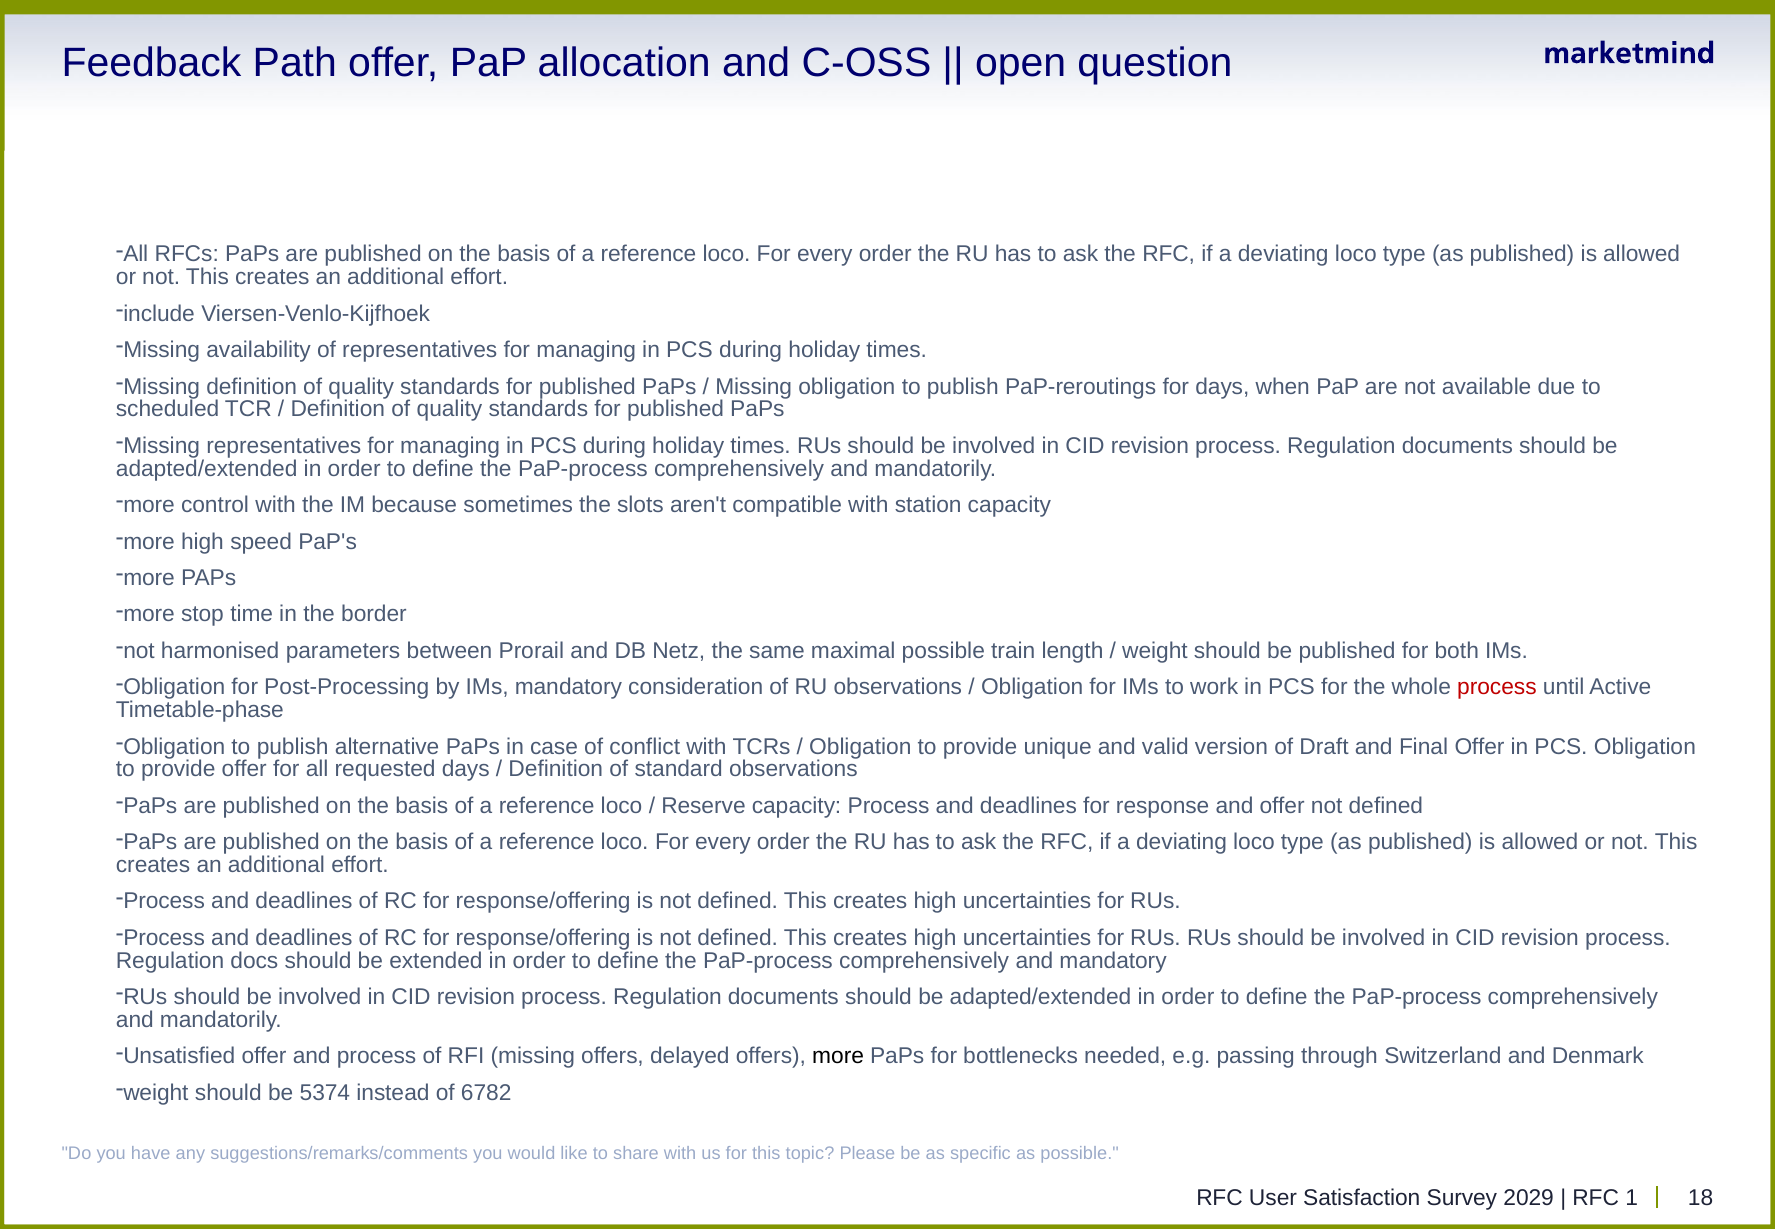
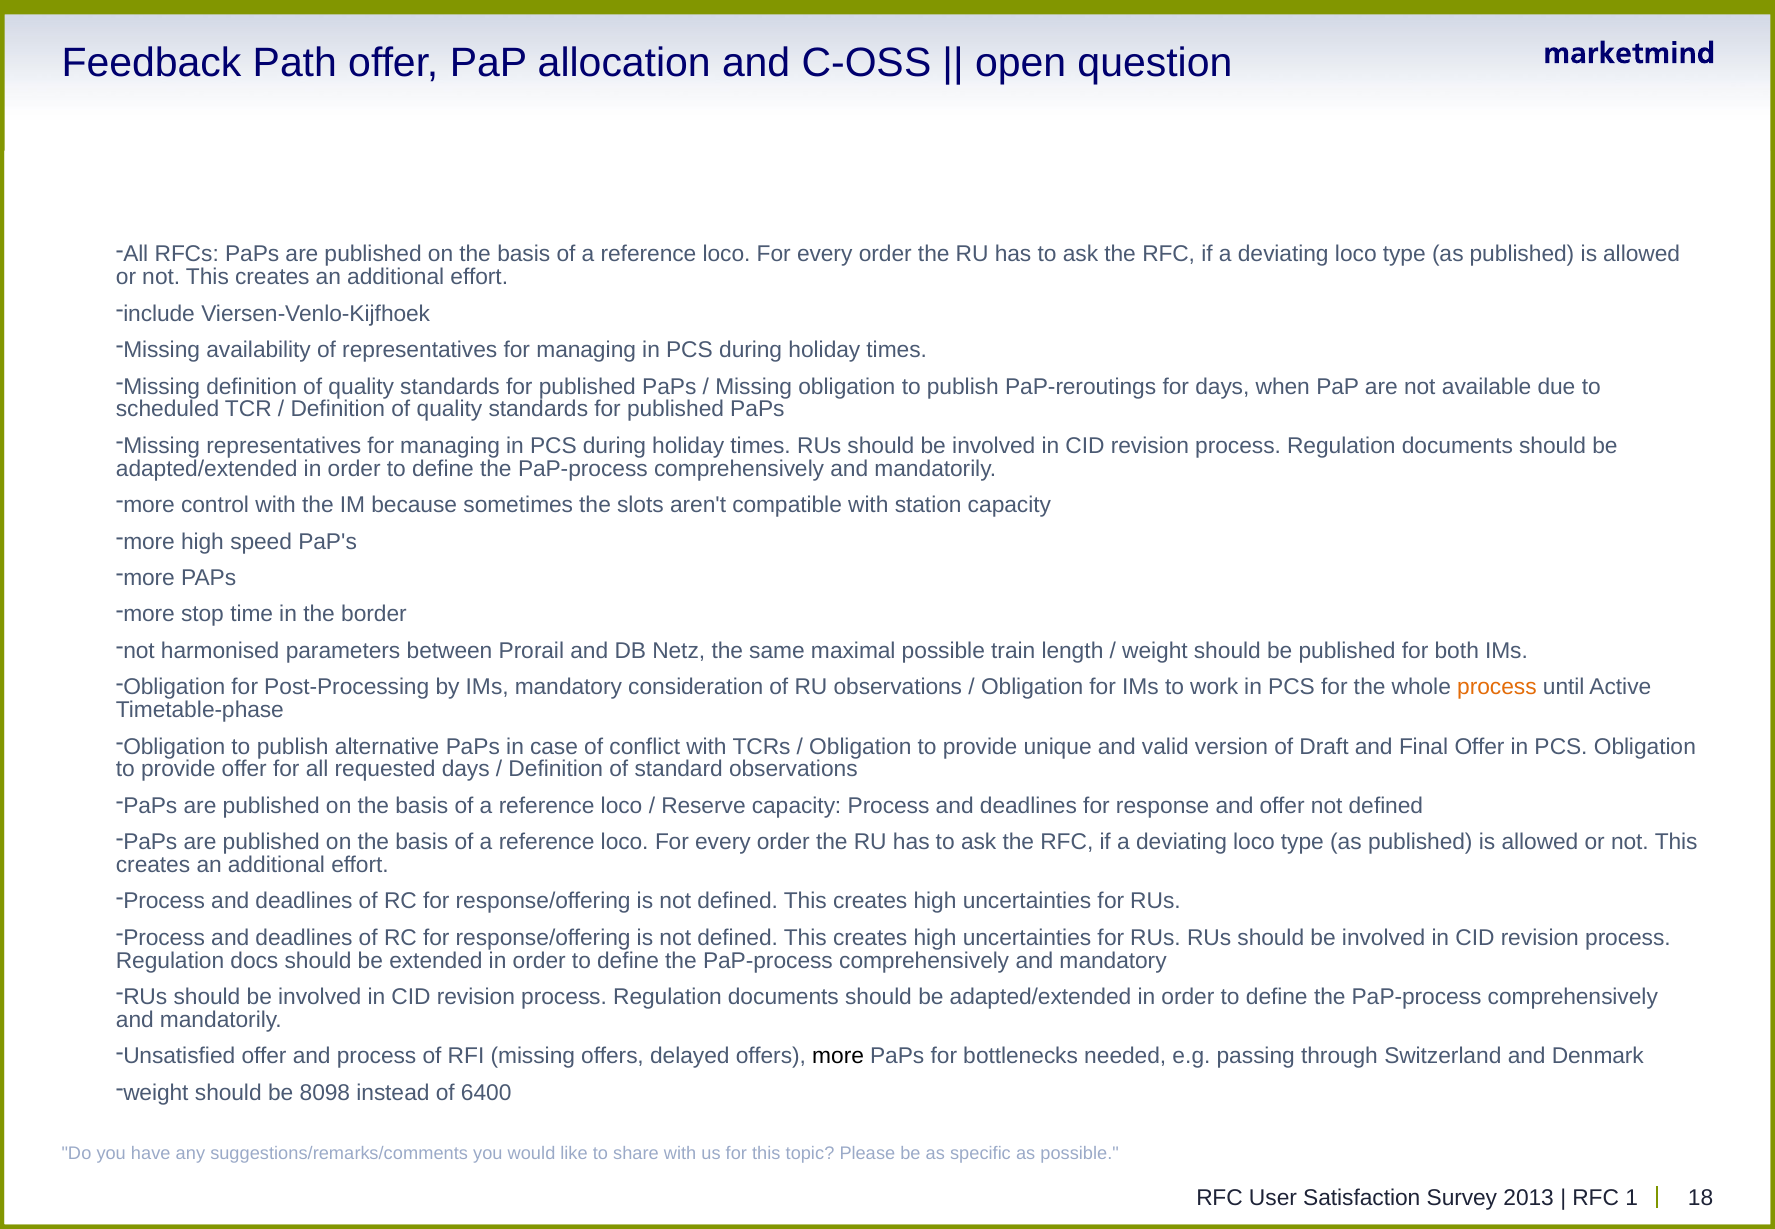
process at (1497, 687) colour: red -> orange
5374: 5374 -> 8098
6782: 6782 -> 6400
2029: 2029 -> 2013
